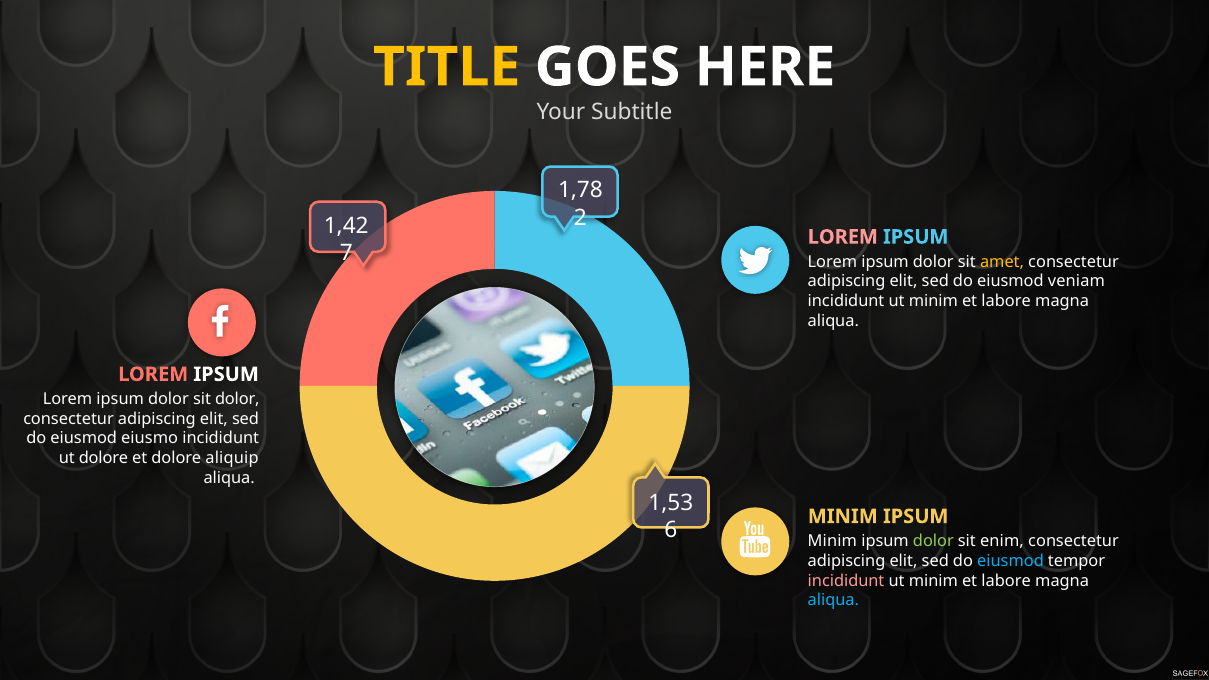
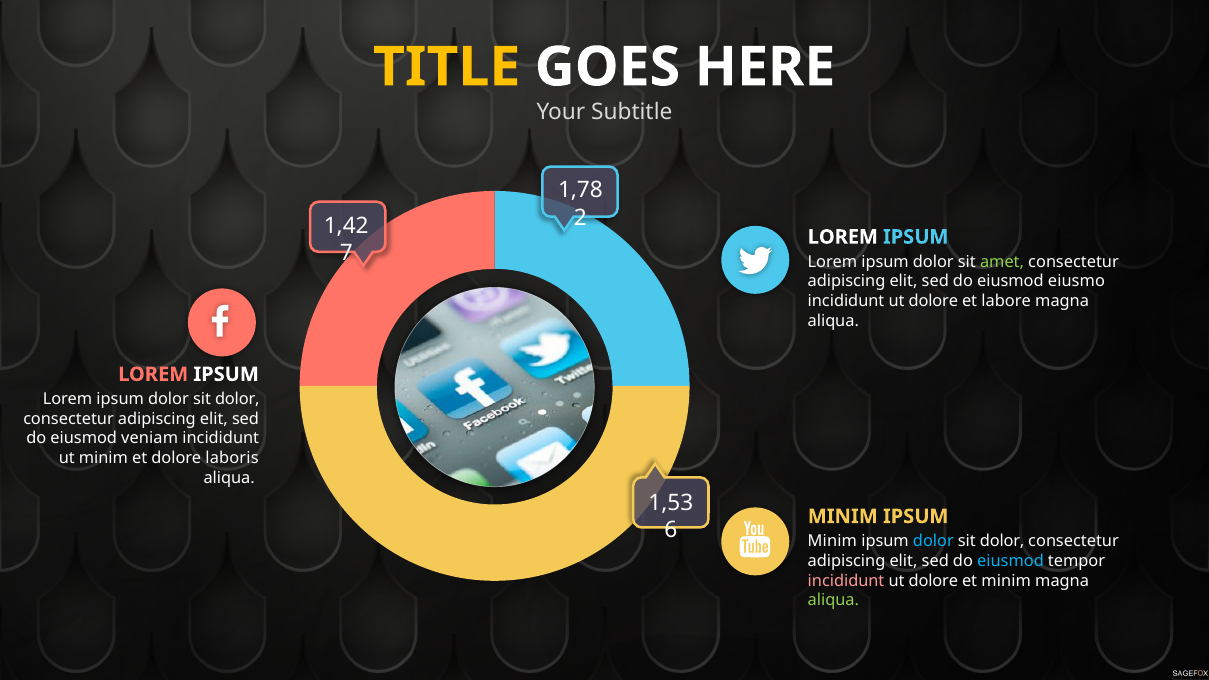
LOREM at (843, 237) colour: pink -> white
amet colour: yellow -> light green
veniam: veniam -> eiusmo
minim at (933, 301): minim -> dolore
eiusmo: eiusmo -> veniam
ut dolore: dolore -> minim
aliquip: aliquip -> laboris
dolor at (933, 541) colour: light green -> light blue
enim at (1002, 541): enim -> dolor
minim at (933, 581): minim -> dolore
labore at (1006, 581): labore -> minim
aliqua at (833, 600) colour: light blue -> light green
